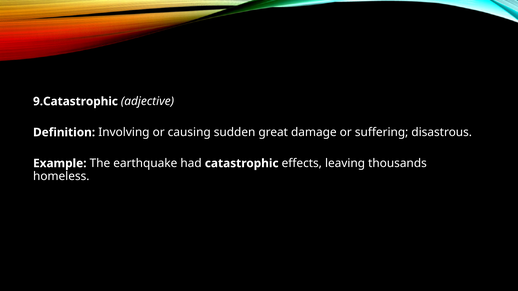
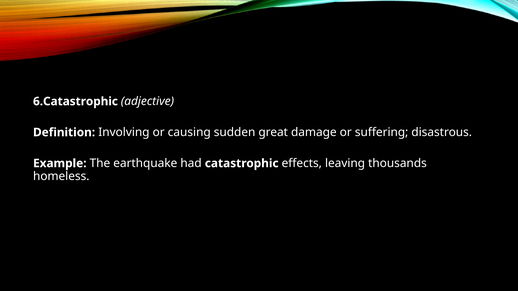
9.Catastrophic: 9.Catastrophic -> 6.Catastrophic
